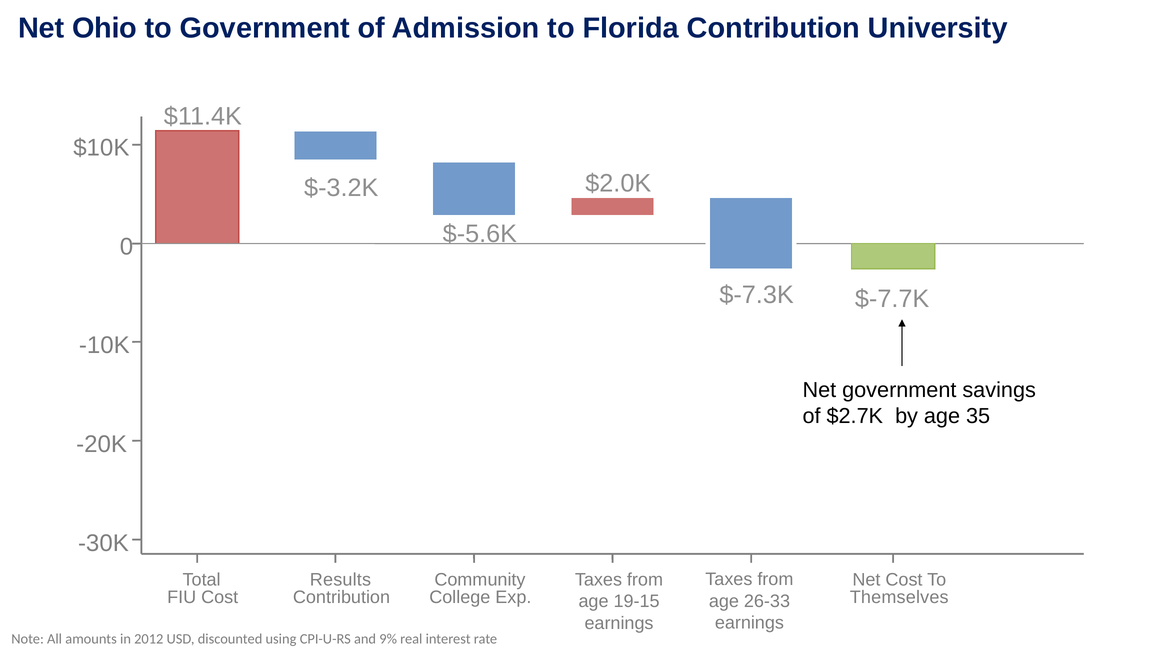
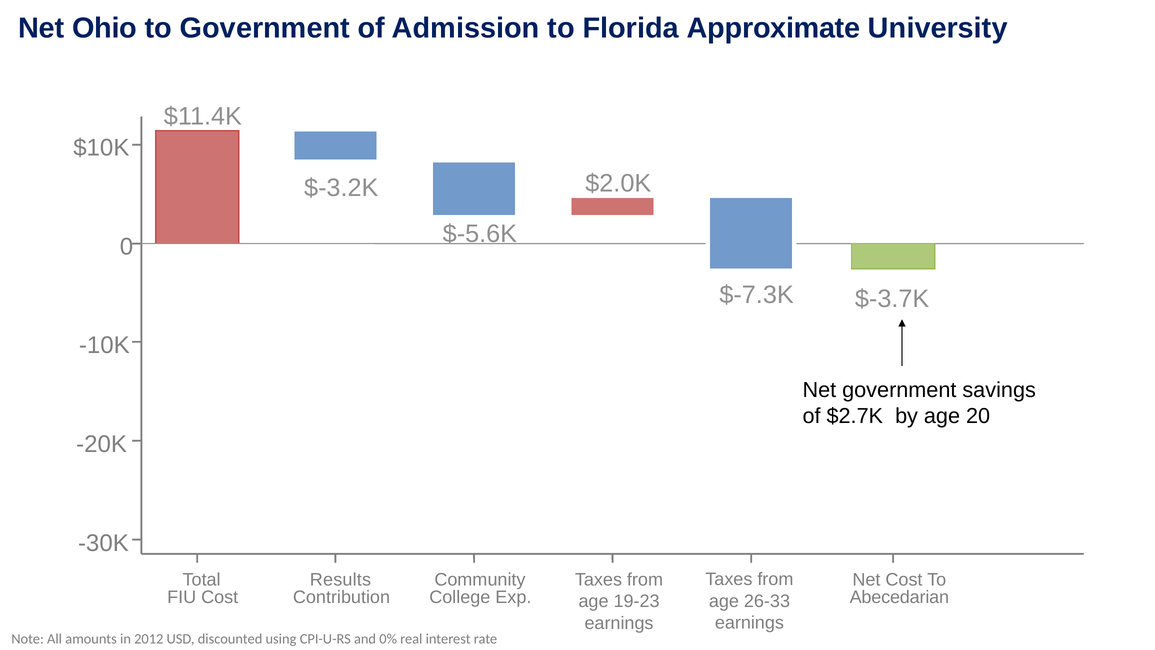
Florida Contribution: Contribution -> Approximate
$-7.7K: $-7.7K -> $-3.7K
35: 35 -> 20
Themselves: Themselves -> Abecedarian
19-15: 19-15 -> 19-23
9%: 9% -> 0%
